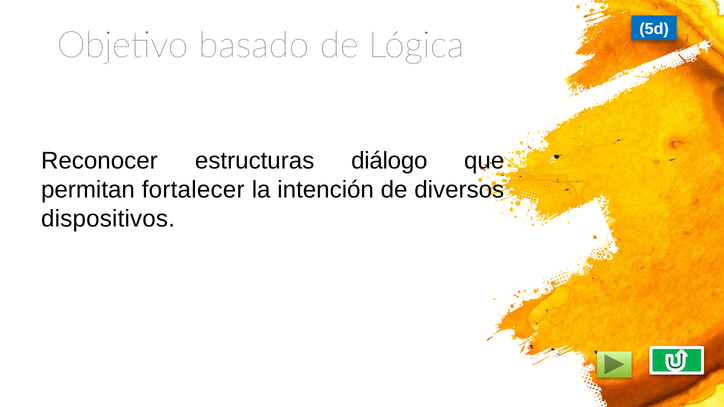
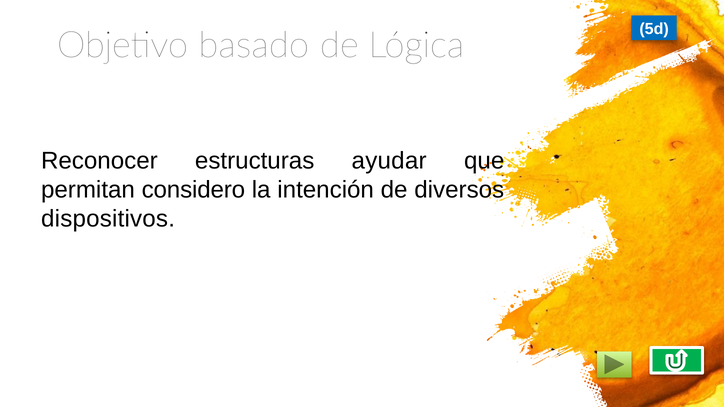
diálogo: diálogo -> ayudar
fortalecer: fortalecer -> considero
